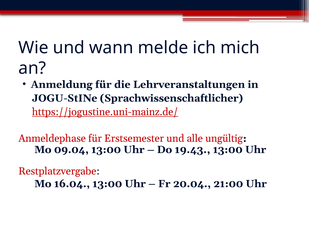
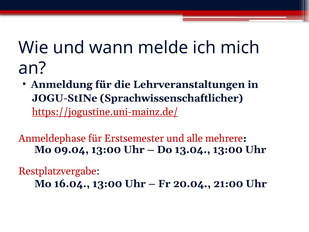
ungültig: ungültig -> mehrere
19.43: 19.43 -> 13.04
